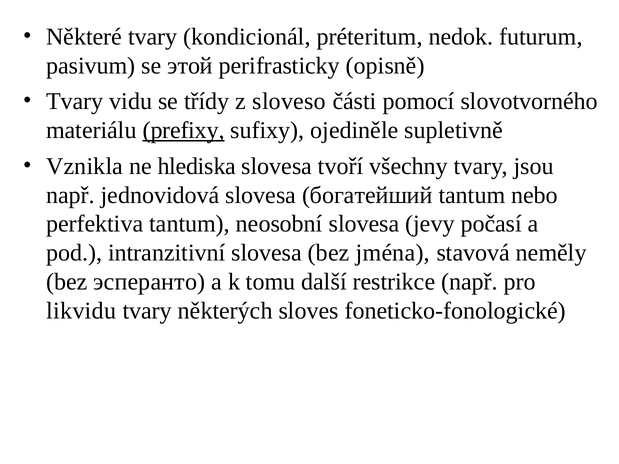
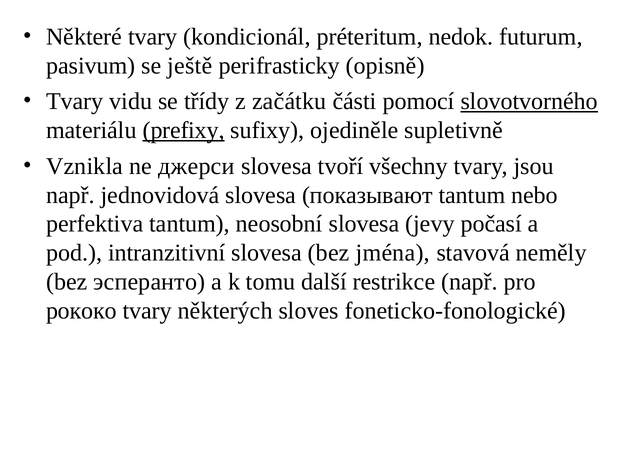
этой: этой -> ještě
sloveso: sloveso -> začátku
slovotvorného underline: none -> present
hlediska: hlediska -> джерси
богатейший: богатейший -> показывают
likvidu: likvidu -> рококо
